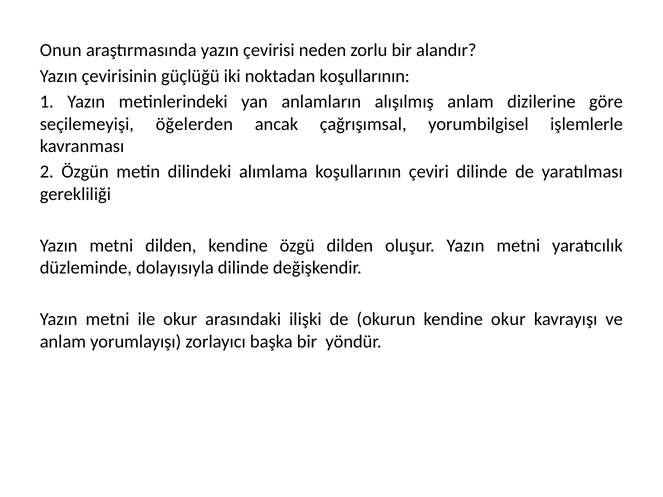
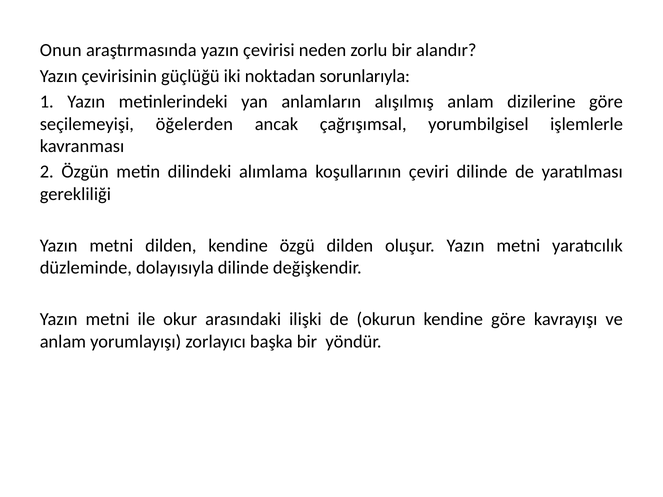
noktadan koşullarının: koşullarının -> sorunlarıyla
kendine okur: okur -> göre
